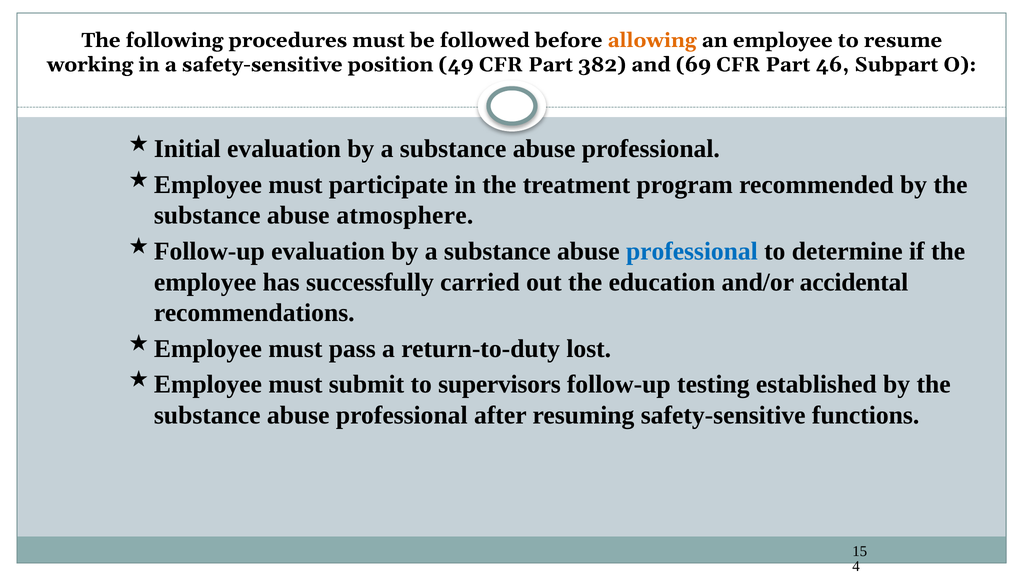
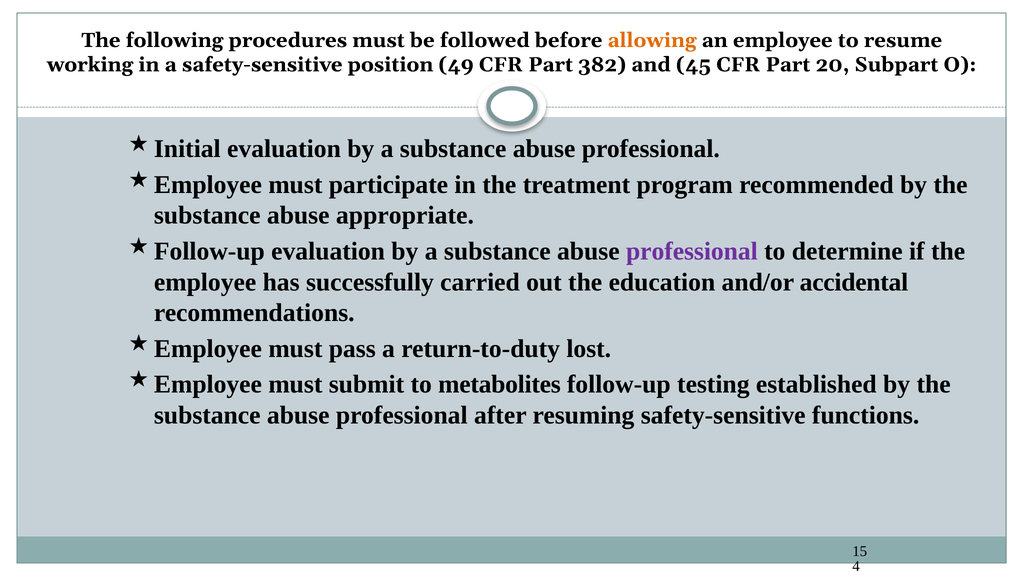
69: 69 -> 45
46: 46 -> 20
atmosphere: atmosphere -> appropriate
professional at (692, 251) colour: blue -> purple
supervisors: supervisors -> metabolites
